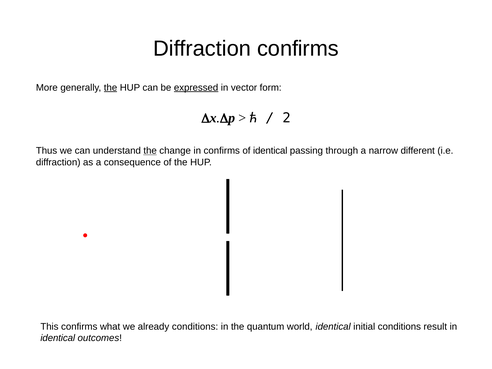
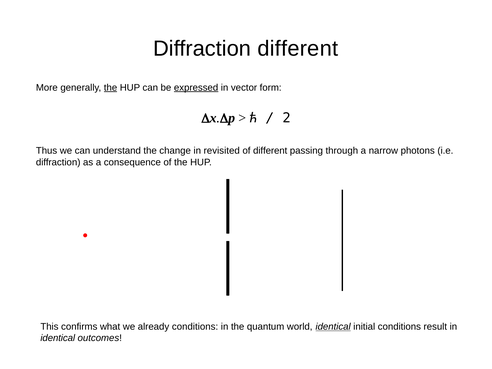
Diffraction confirms: confirms -> different
the at (150, 151) underline: present -> none
in confirms: confirms -> revisited
of identical: identical -> different
different: different -> photons
identical at (333, 327) underline: none -> present
